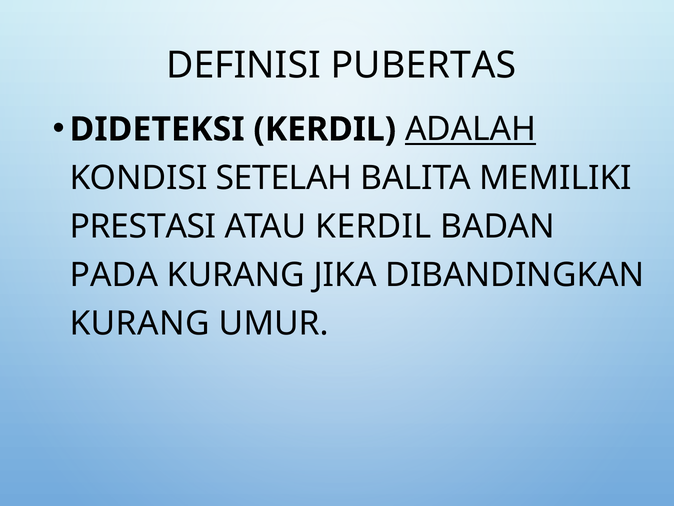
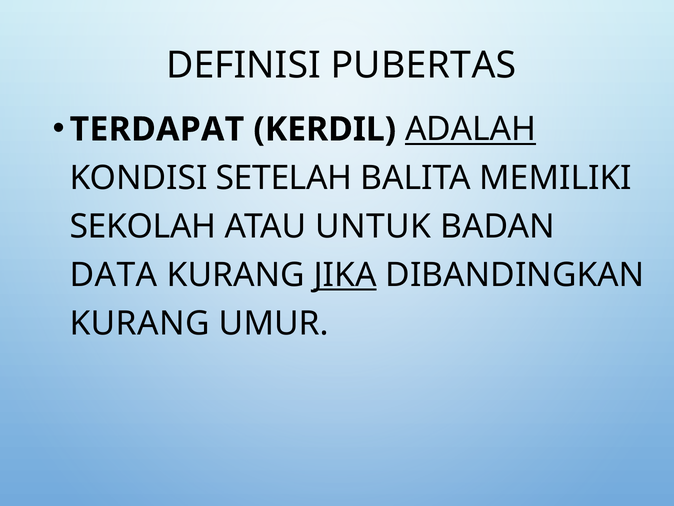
DIDETEKSI: DIDETEKSI -> TERDAPAT
PRESTASI: PRESTASI -> SEKOLAH
ATAU KERDIL: KERDIL -> UNTUK
PADA: PADA -> DATA
JIKA underline: none -> present
